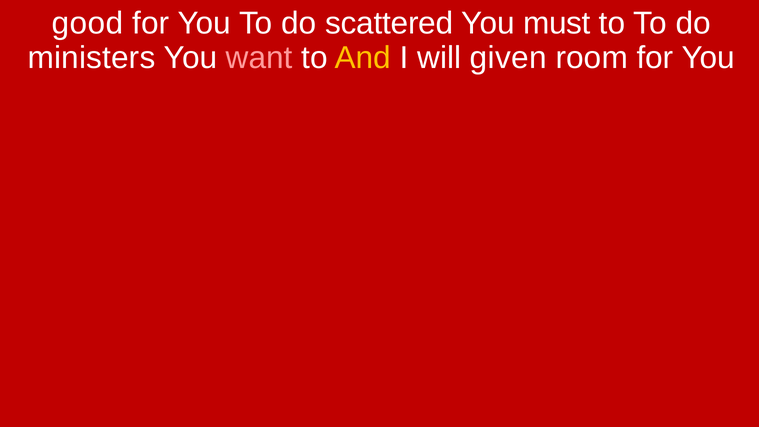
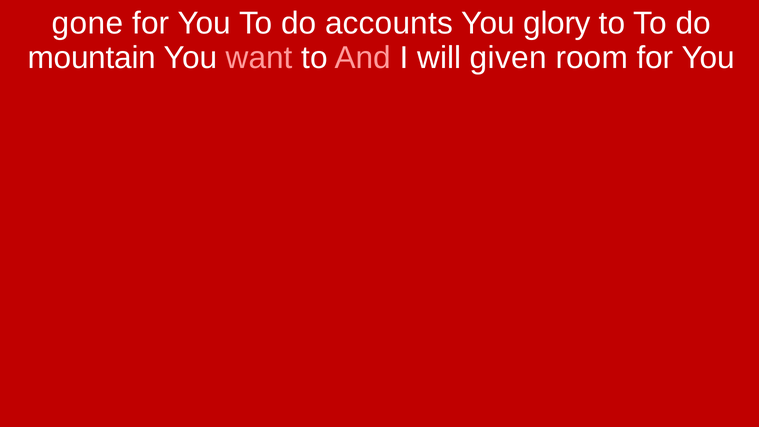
good: good -> gone
scattered: scattered -> accounts
must: must -> glory
ministers: ministers -> mountain
And colour: yellow -> pink
